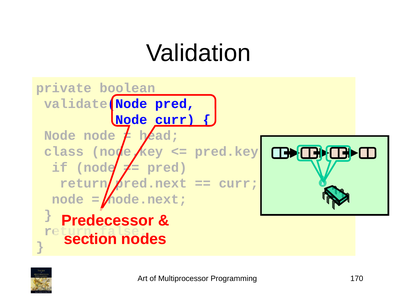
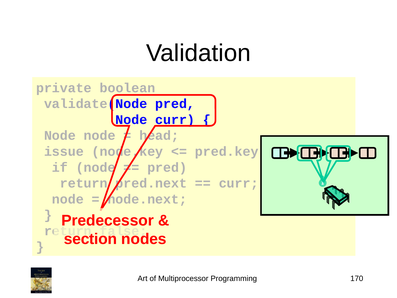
class: class -> issue
